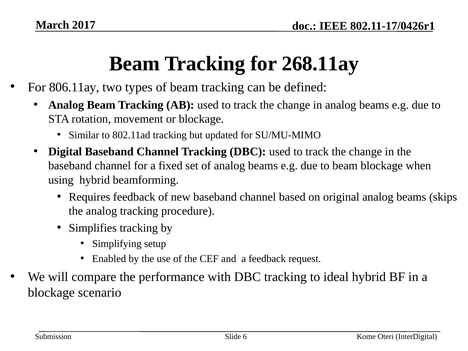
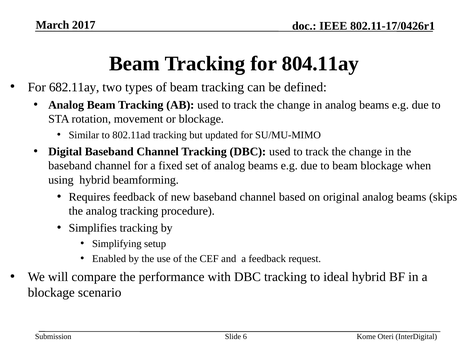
268.11ay: 268.11ay -> 804.11ay
806.11ay: 806.11ay -> 682.11ay
